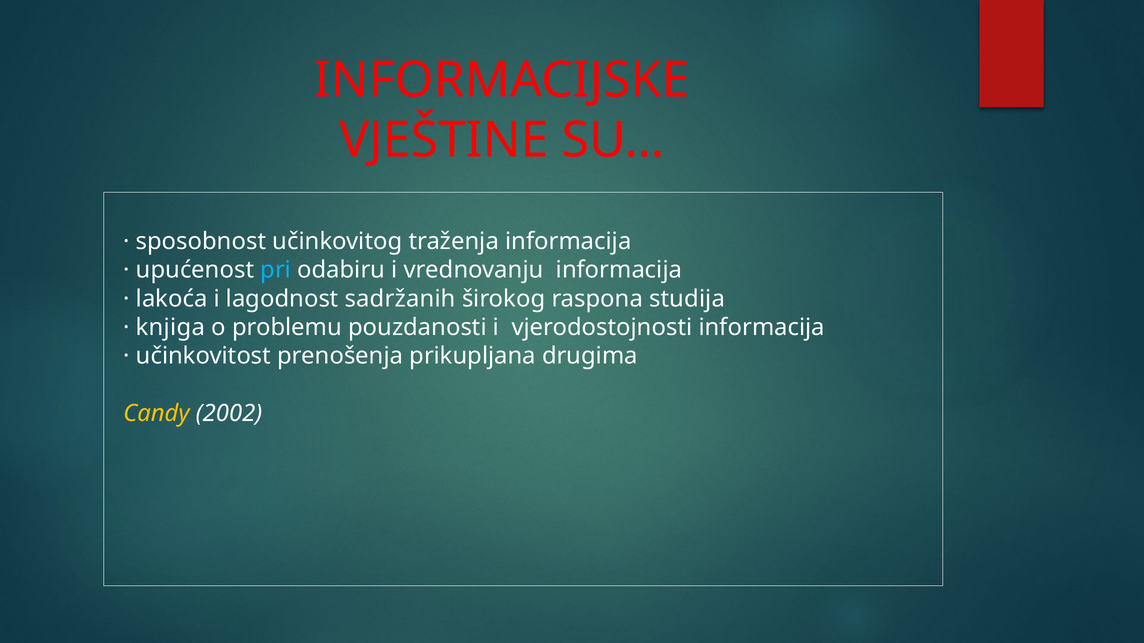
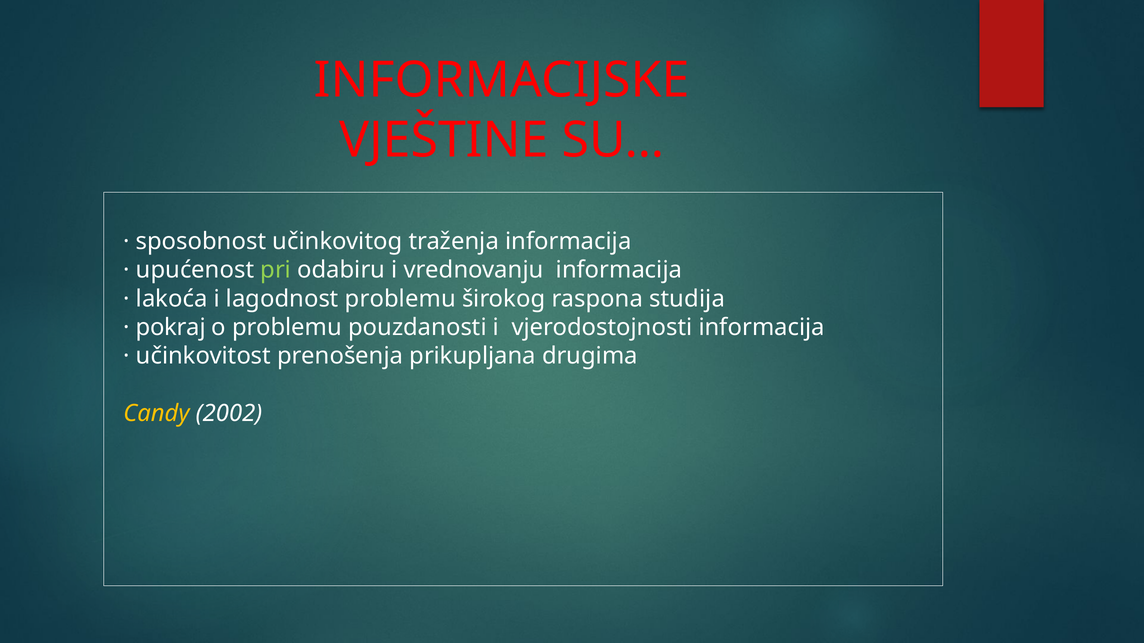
pri colour: light blue -> light green
lagodnost sadržanih: sadržanih -> problemu
knjiga: knjiga -> pokraj
